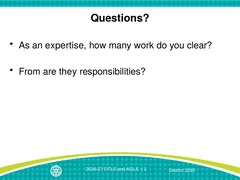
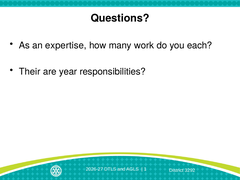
clear: clear -> each
From: From -> Their
they: they -> year
